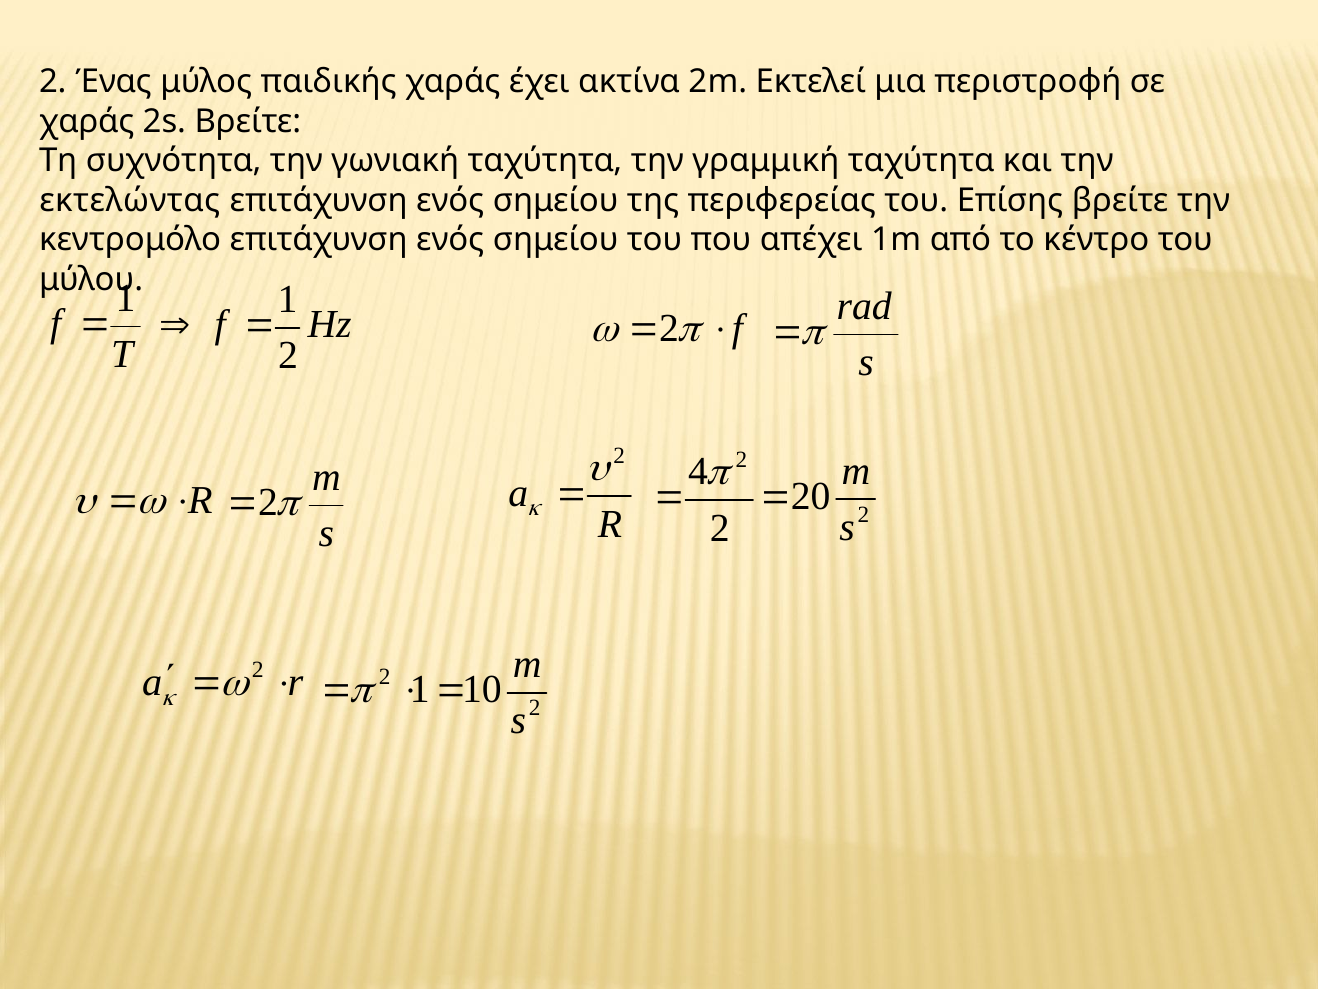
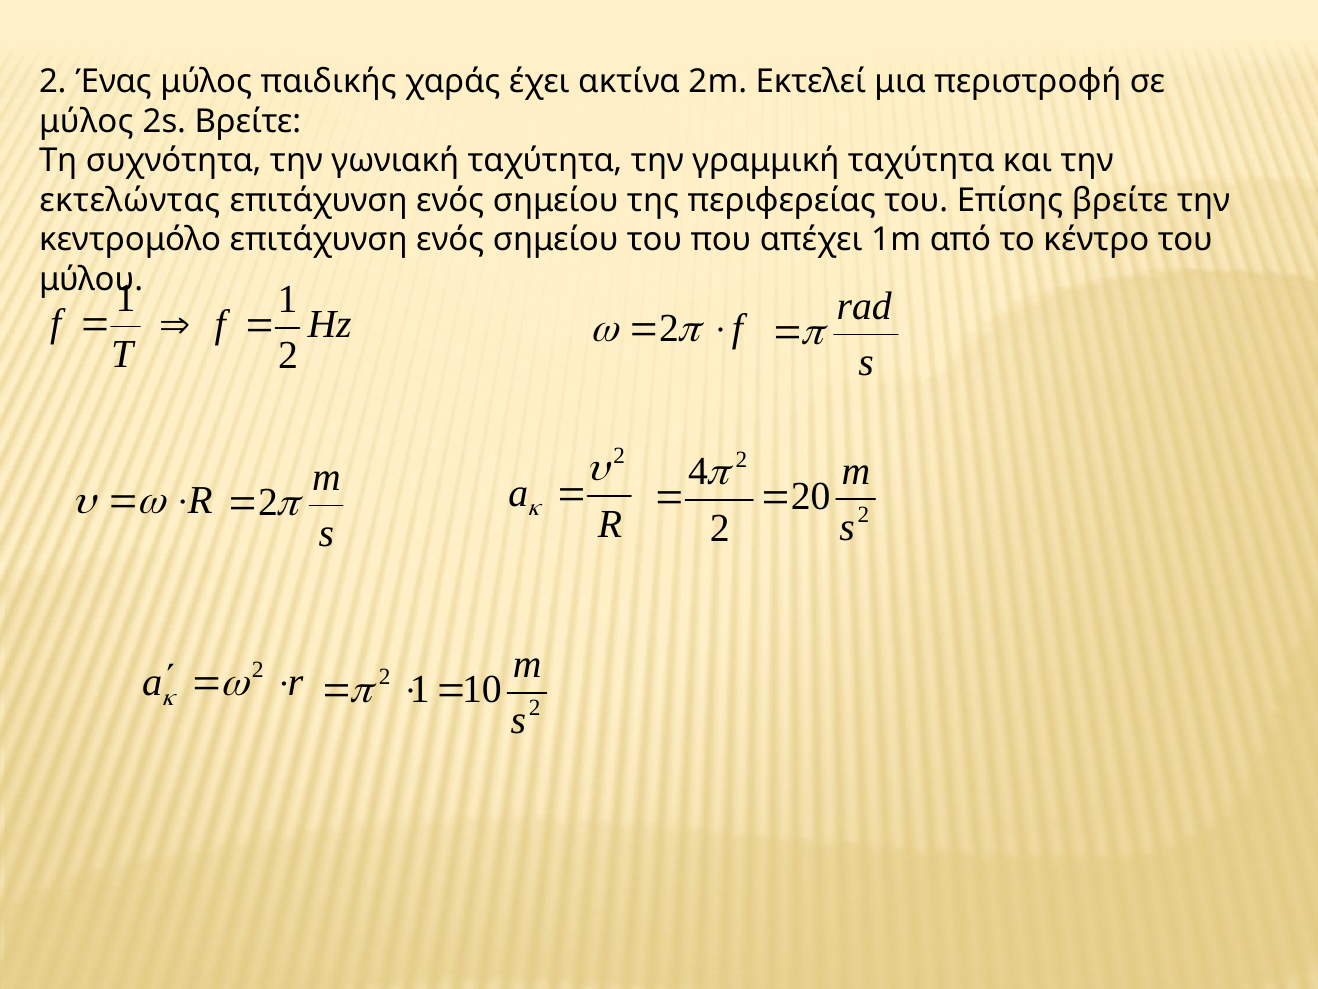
χαράς at (87, 121): χαράς -> μύλος
